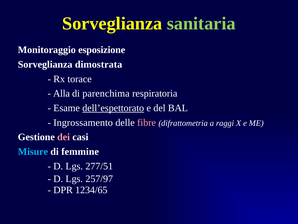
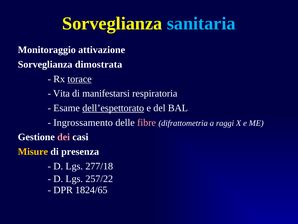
sanitaria colour: light green -> light blue
esposizione: esposizione -> attivazione
torace underline: none -> present
Alla: Alla -> Vita
parenchima: parenchima -> manifestarsi
Misure colour: light blue -> yellow
femmine: femmine -> presenza
277/51: 277/51 -> 277/18
257/97: 257/97 -> 257/22
1234/65: 1234/65 -> 1824/65
